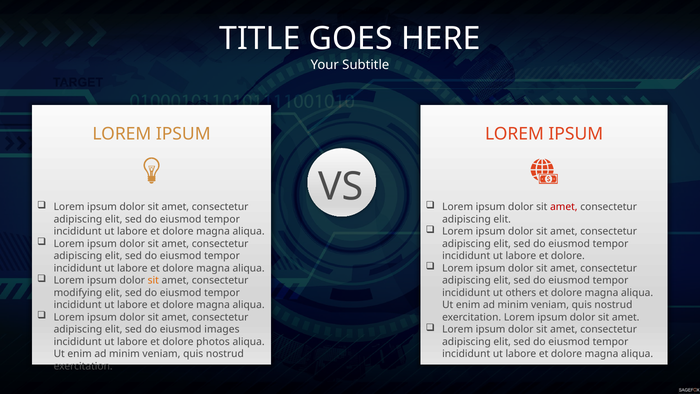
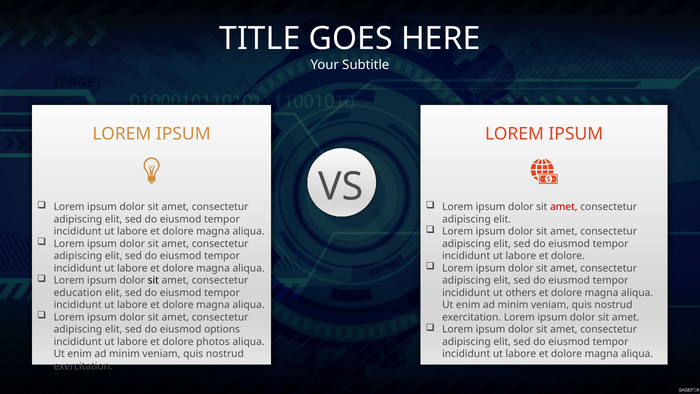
sit at (153, 280) colour: orange -> black
modifying: modifying -> education
images: images -> options
